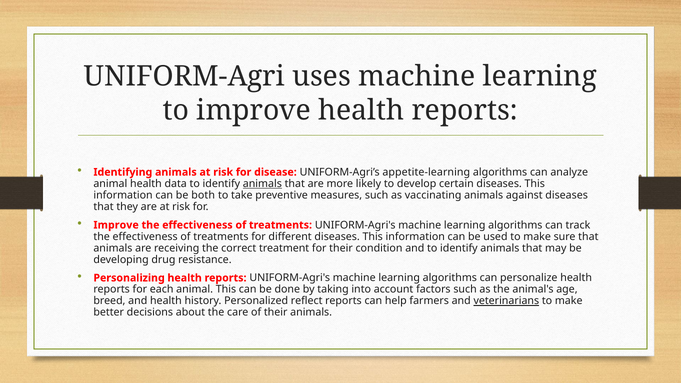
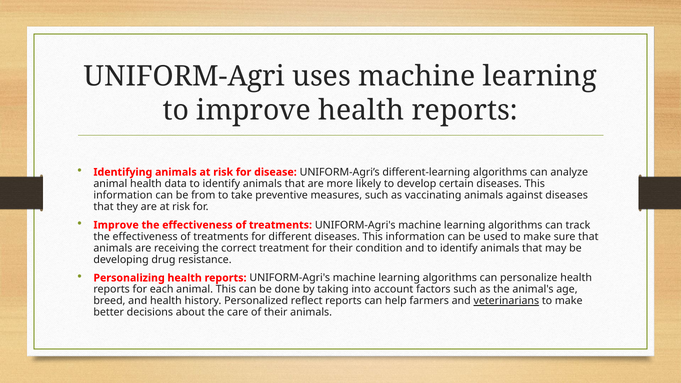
appetite-learning: appetite-learning -> different-learning
animals at (262, 184) underline: present -> none
both: both -> from
